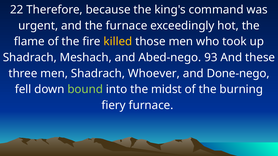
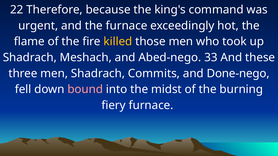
93: 93 -> 33
Whoever: Whoever -> Commits
bound colour: light green -> pink
